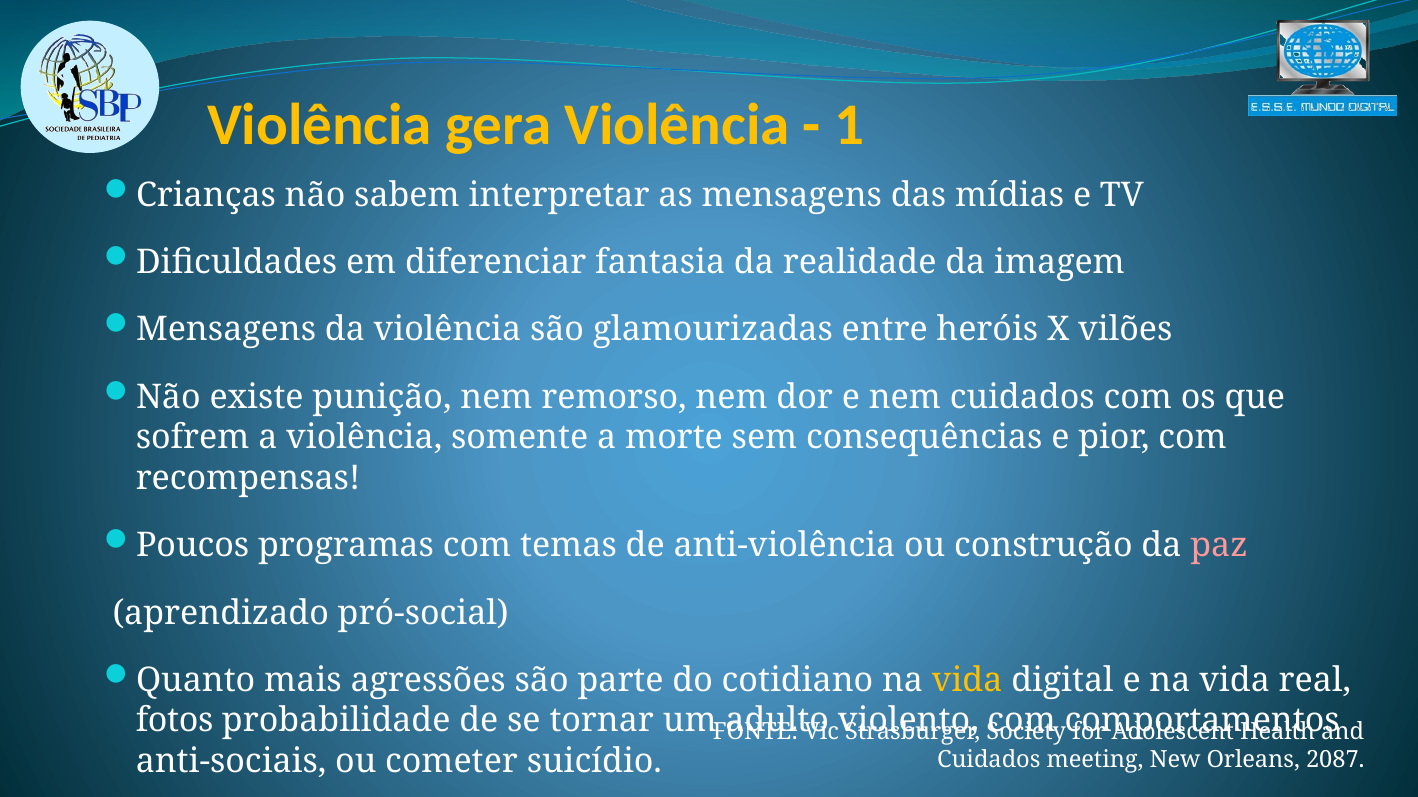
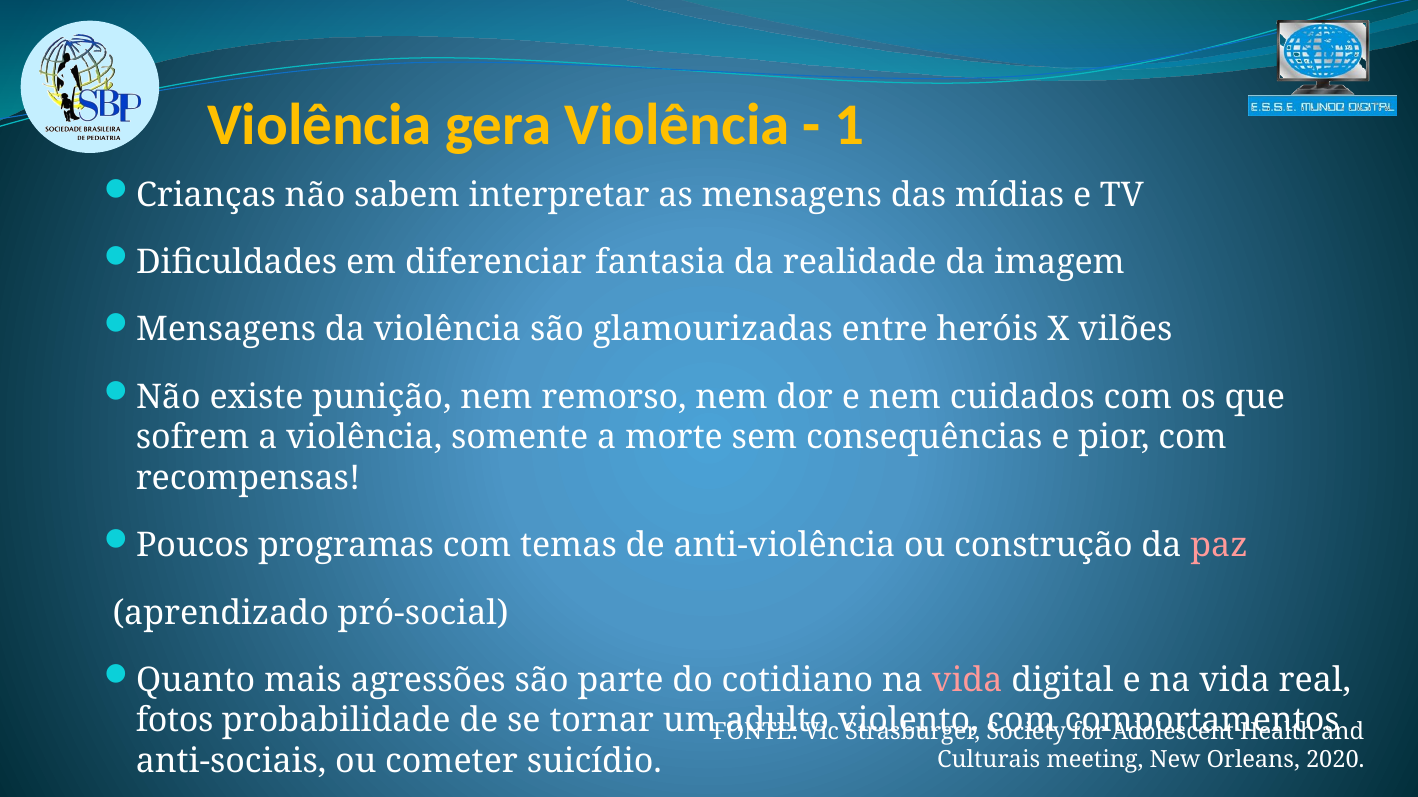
vida at (967, 681) colour: yellow -> pink
Cuidados at (989, 760): Cuidados -> Culturais
2087: 2087 -> 2020
